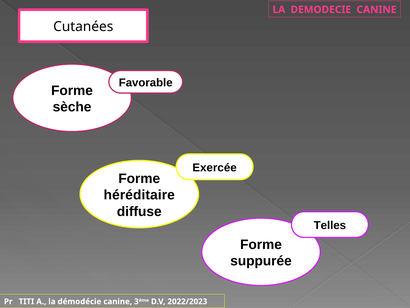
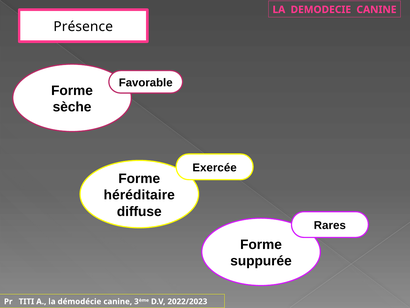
Cutanées: Cutanées -> Présence
Telles: Telles -> Rares
